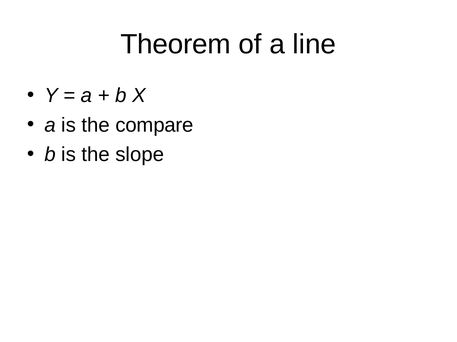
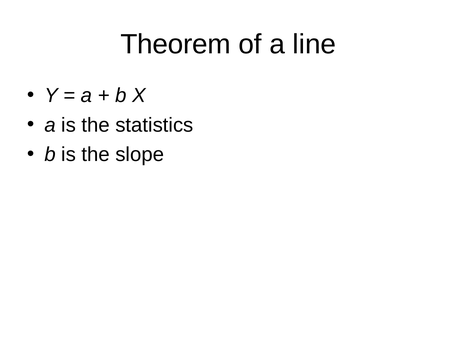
compare: compare -> statistics
